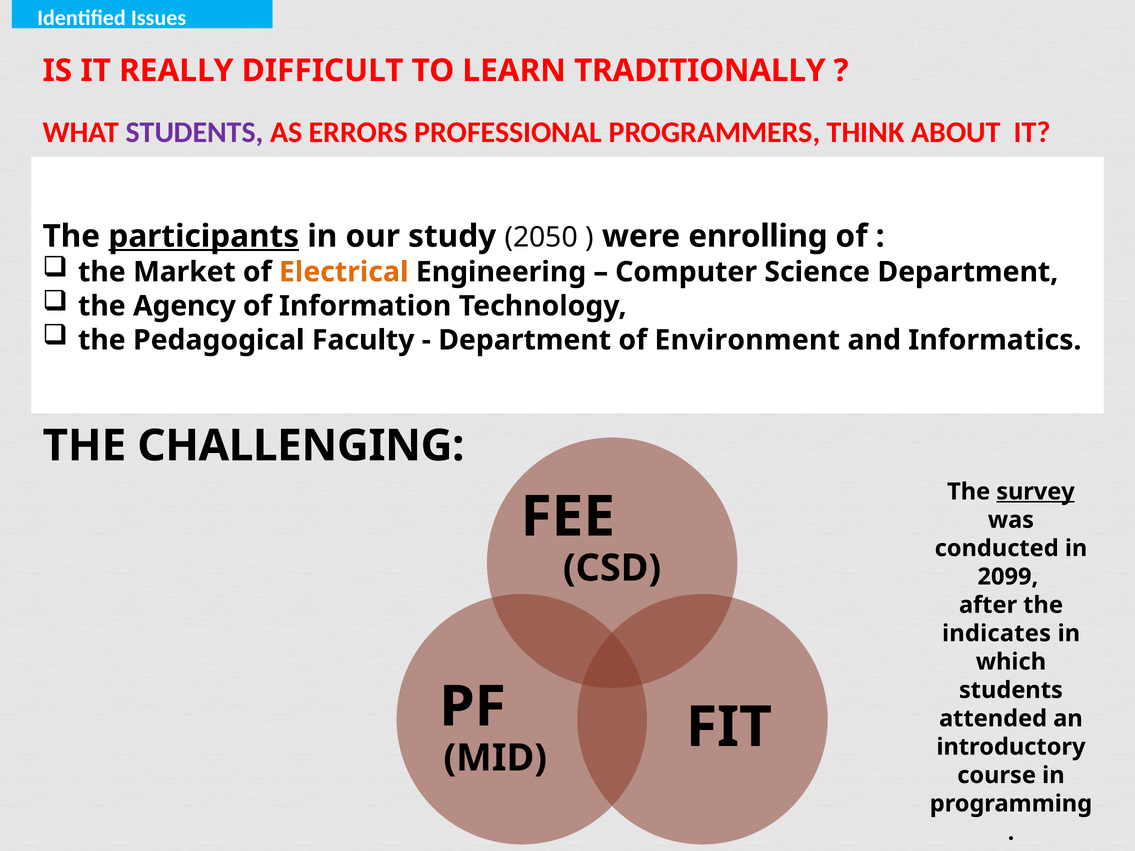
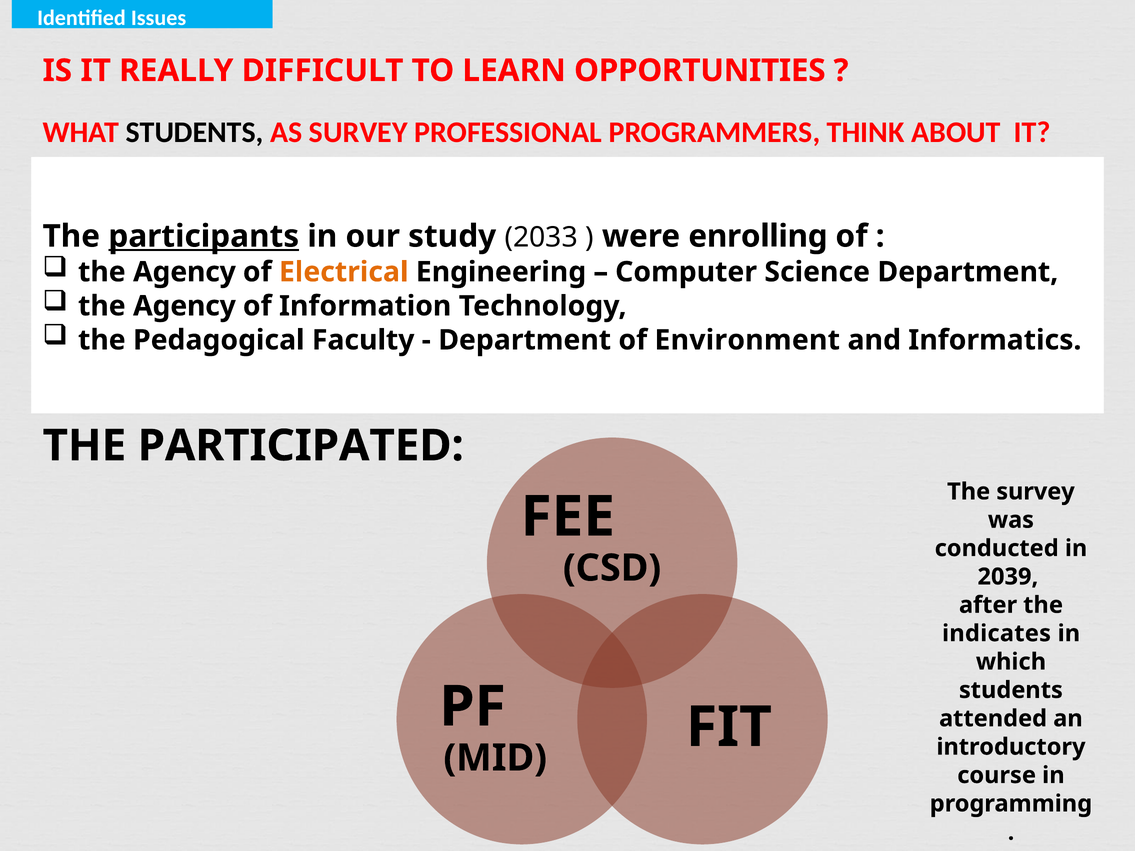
TRADITIONALLY: TRADITIONALLY -> OPPORTUNITIES
STUDENTS at (195, 133) colour: purple -> black
AS ERRORS: ERRORS -> SURVEY
2050: 2050 -> 2033
Market at (184, 272): Market -> Agency
CHALLENGING: CHALLENGING -> PARTICIPATED
survey at (1035, 492) underline: present -> none
2099: 2099 -> 2039
